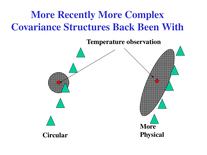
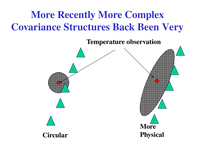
With: With -> Very
